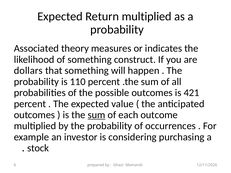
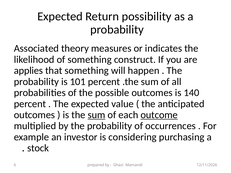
Return multiplied: multiplied -> possibility
dollars: dollars -> applies
110: 110 -> 101
421: 421 -> 140
outcome underline: none -> present
